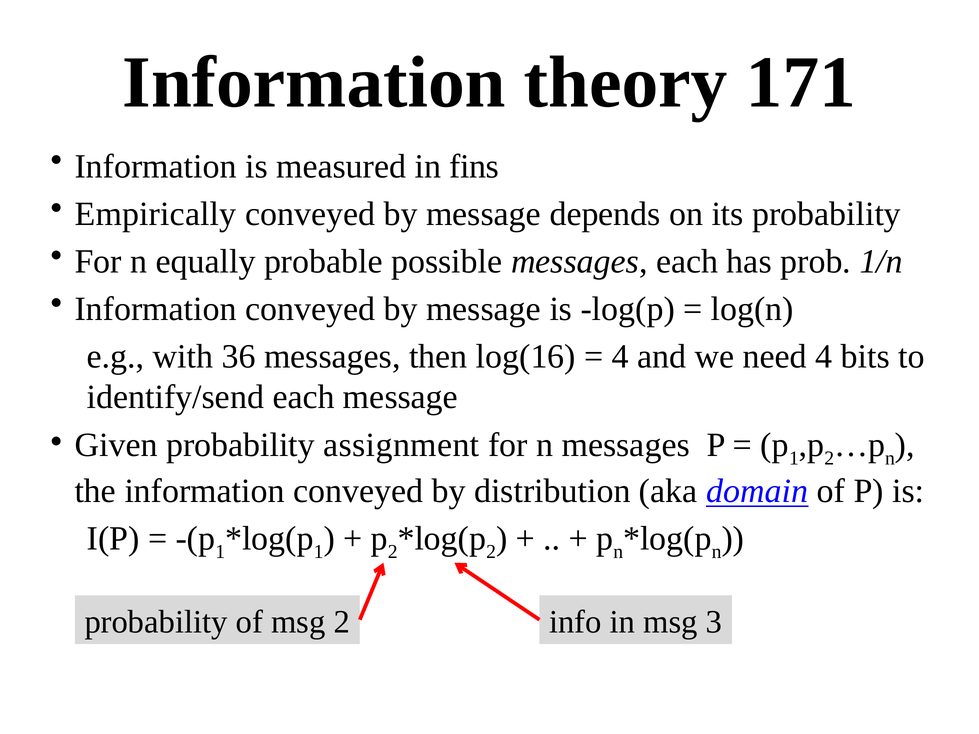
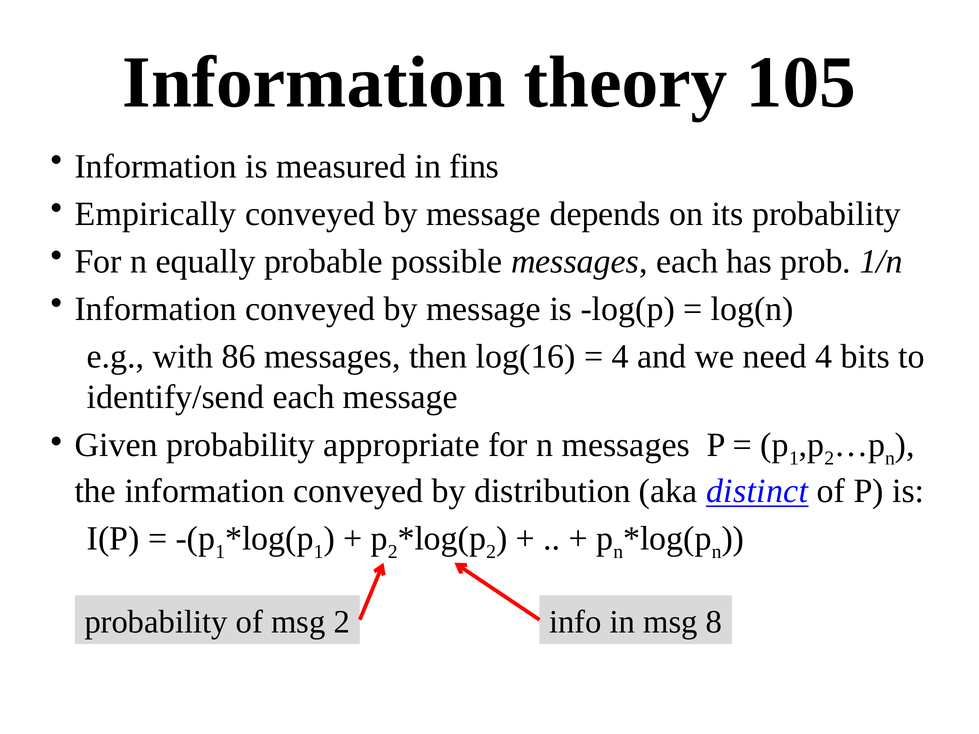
171: 171 -> 105
36: 36 -> 86
assignment: assignment -> appropriate
domain: domain -> distinct
3: 3 -> 8
